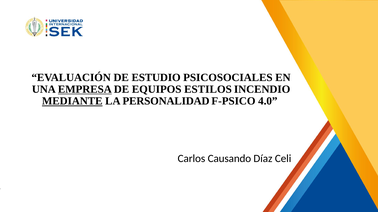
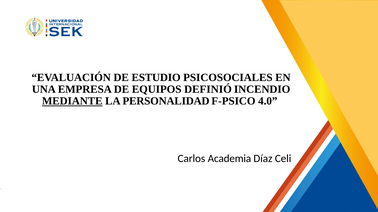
EMPRESA underline: present -> none
ESTILOS: ESTILOS -> DEFINIÓ
Causando: Causando -> Academia
